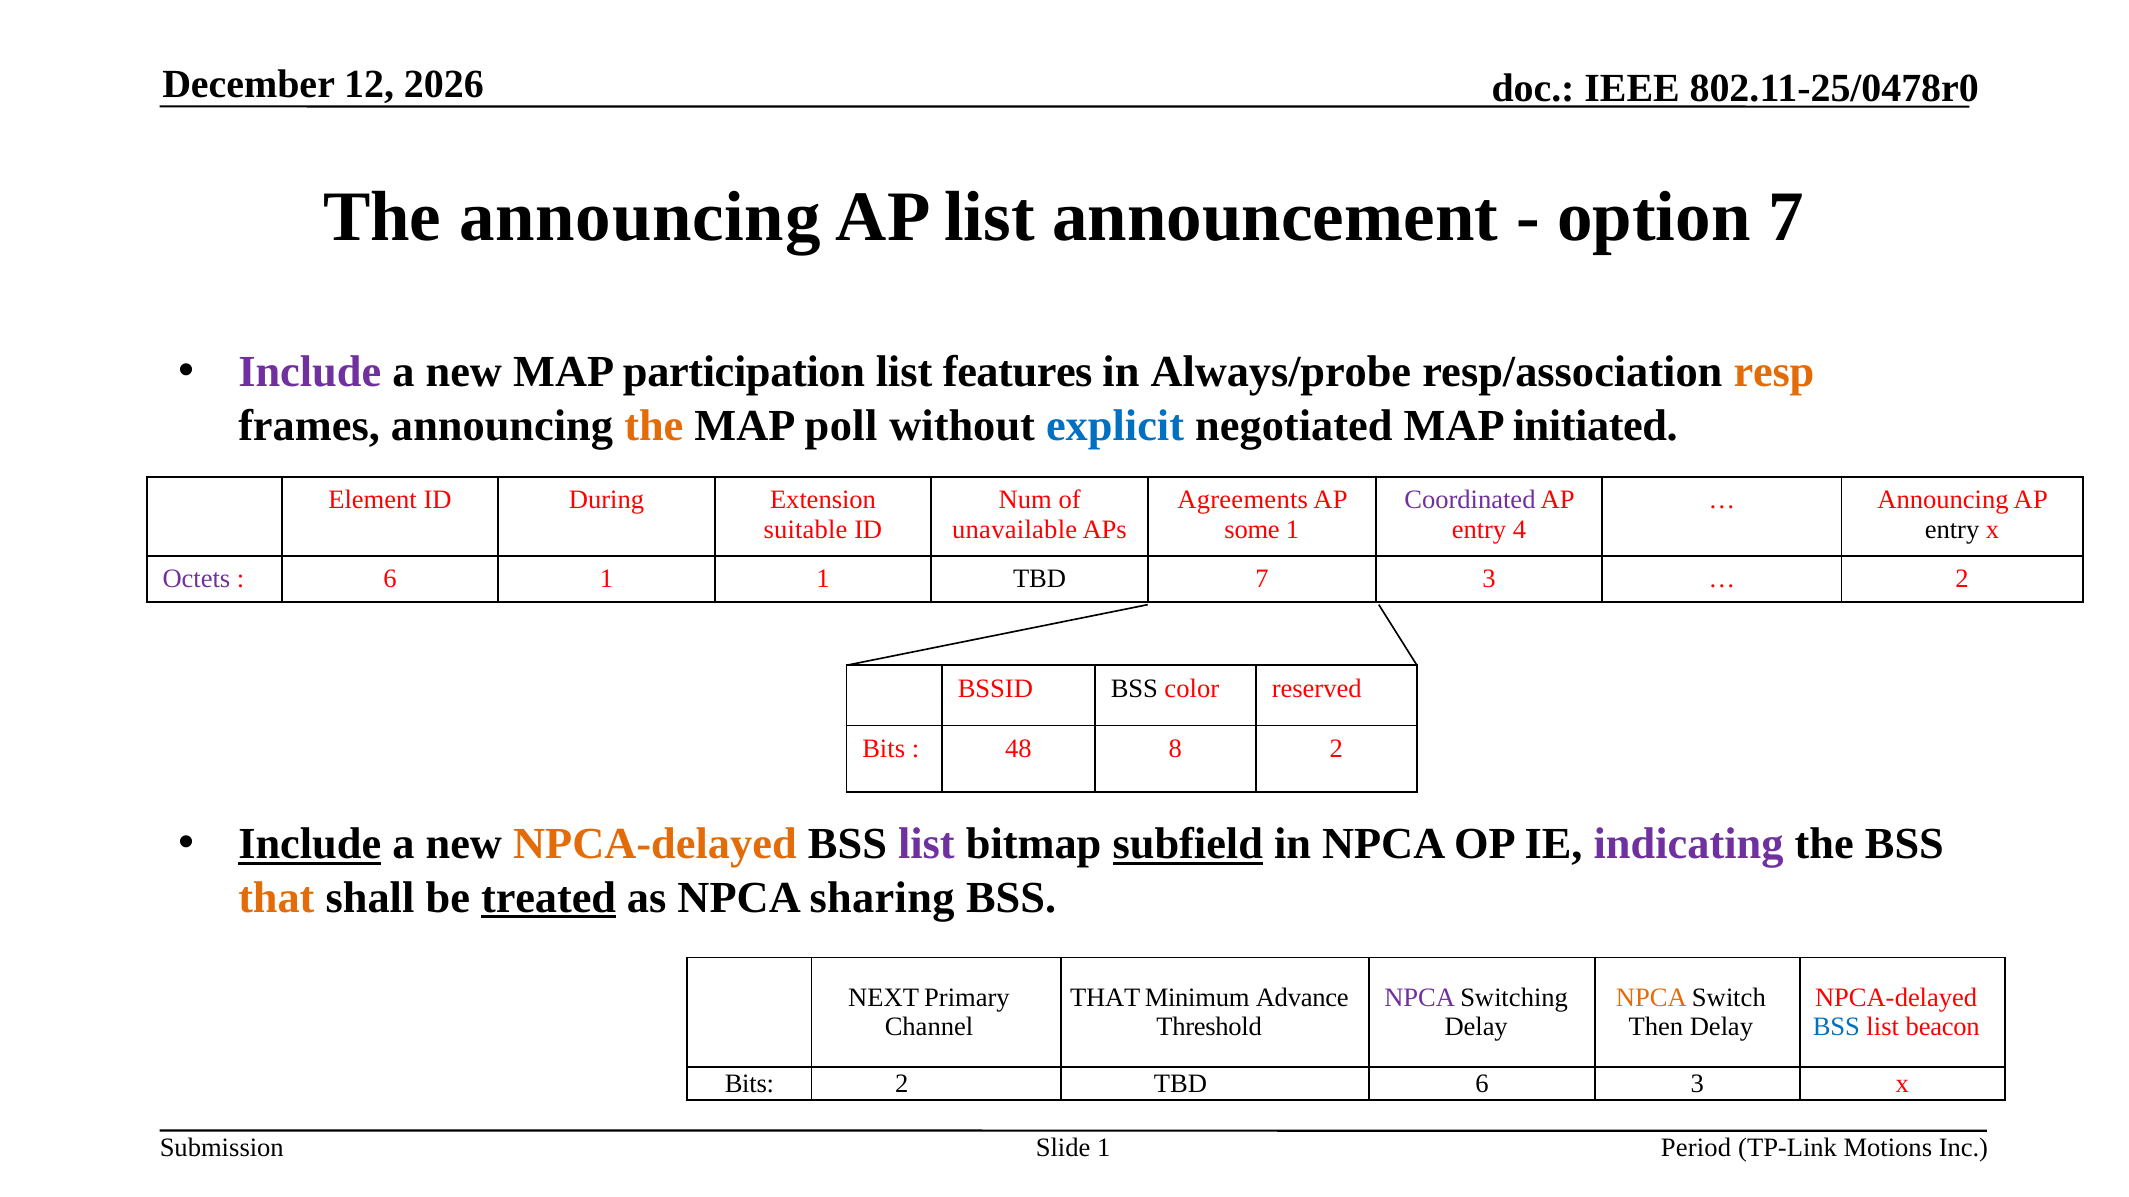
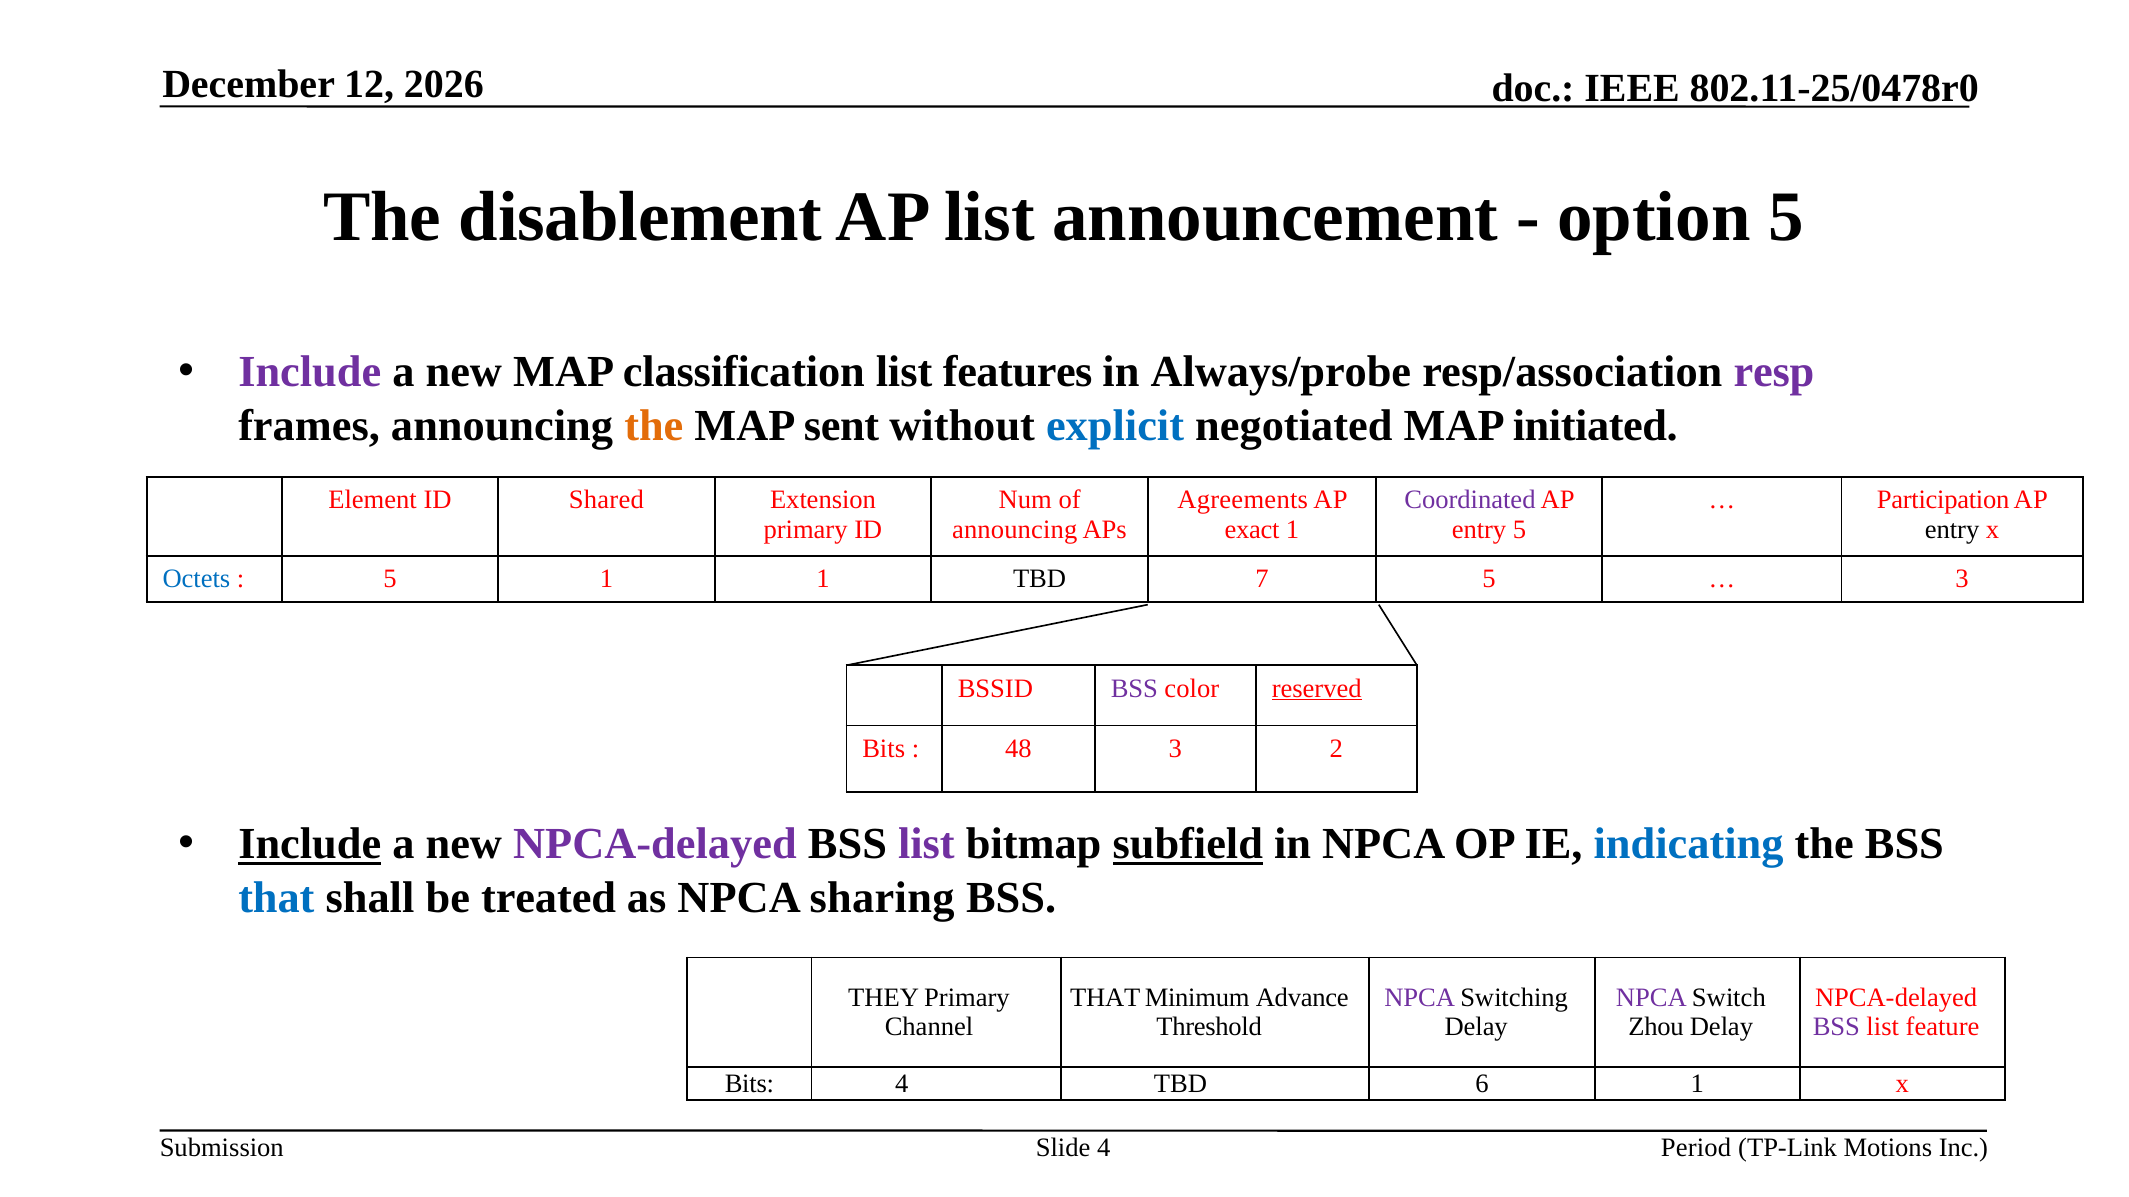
The announcing: announcing -> disablement
option 7: 7 -> 5
participation: participation -> classification
resp colour: orange -> purple
poll: poll -> sent
During: During -> Shared
Announcing at (1943, 500): Announcing -> Participation
suitable at (806, 530): suitable -> primary
unavailable at (1015, 530): unavailable -> announcing
some: some -> exact
entry 4: 4 -> 5
Octets colour: purple -> blue
6 at (390, 579): 6 -> 5
7 3: 3 -> 5
2 at (1962, 579): 2 -> 3
BSS at (1134, 689) colour: black -> purple
reserved underline: none -> present
48 8: 8 -> 3
NPCA-delayed at (655, 845) colour: orange -> purple
indicating colour: purple -> blue
that at (276, 898) colour: orange -> blue
treated underline: present -> none
NEXT: NEXT -> THEY
NPCA at (1651, 998) colour: orange -> purple
Then: Then -> Zhou
BSS at (1836, 1027) colour: blue -> purple
beacon: beacon -> feature
Bits 2: 2 -> 4
6 3: 3 -> 1
Slide 1: 1 -> 4
